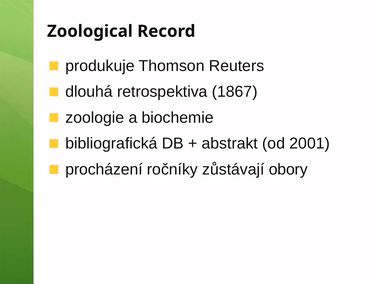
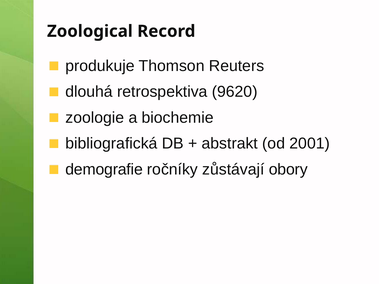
1867: 1867 -> 9620
procházení: procházení -> demografie
